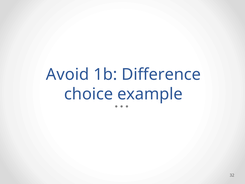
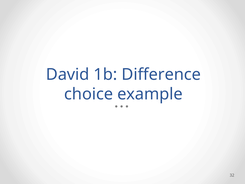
Avoid: Avoid -> David
